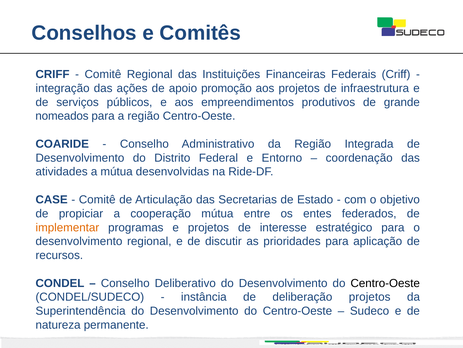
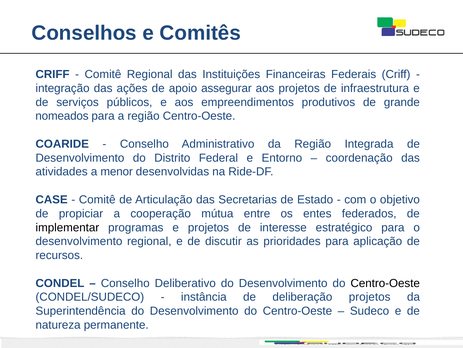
promoção: promoção -> assegurar
a mútua: mútua -> menor
implementar colour: orange -> black
